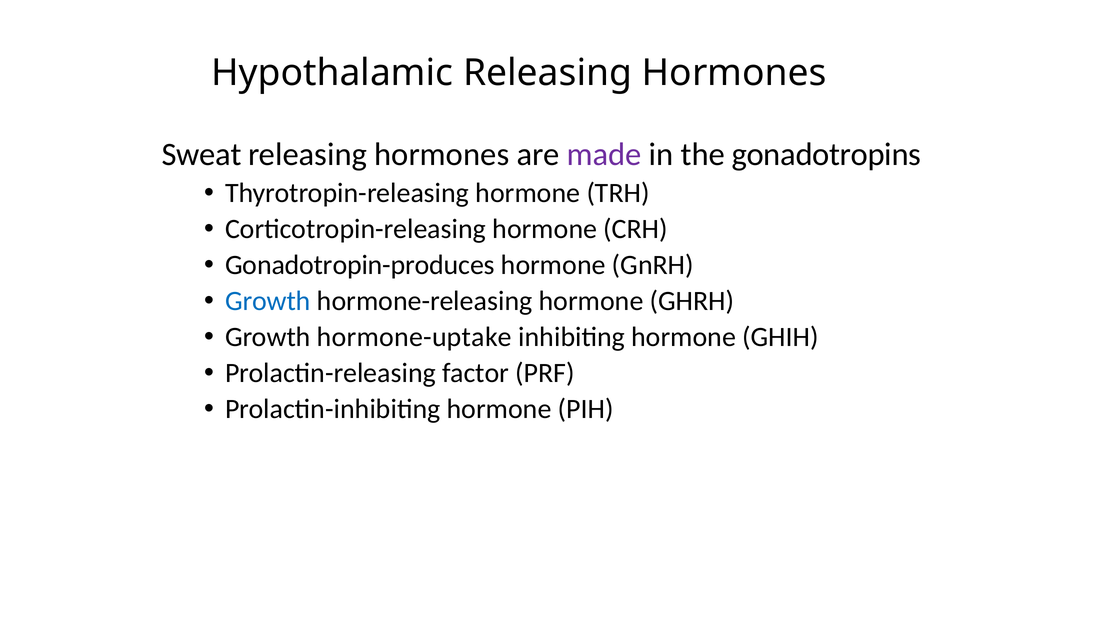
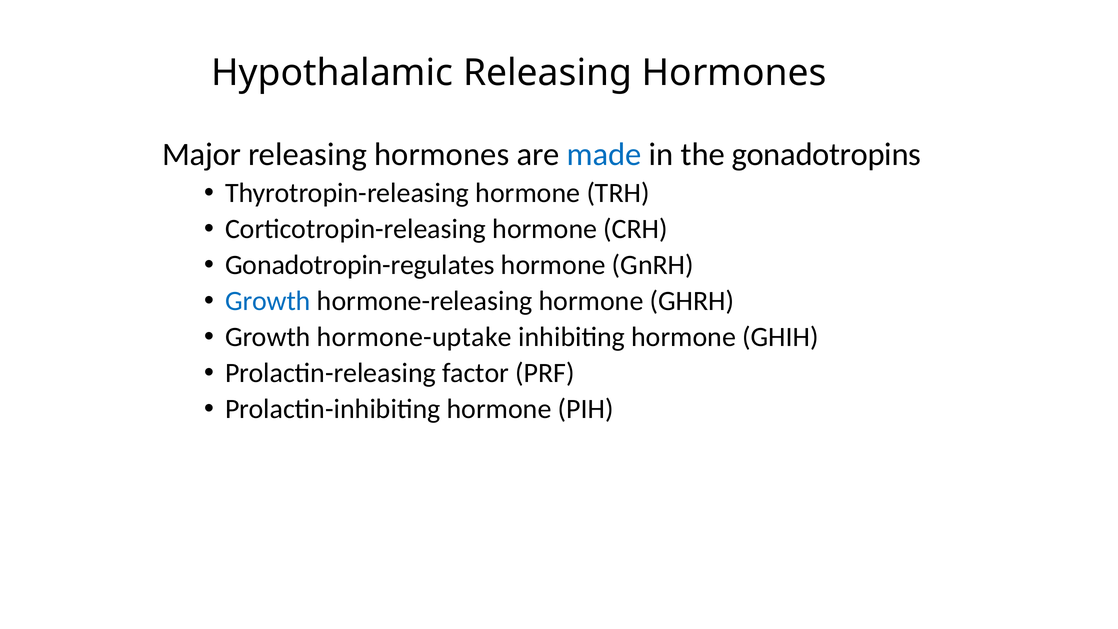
Sweat: Sweat -> Major
made colour: purple -> blue
Gonadotropin-produces: Gonadotropin-produces -> Gonadotropin-regulates
